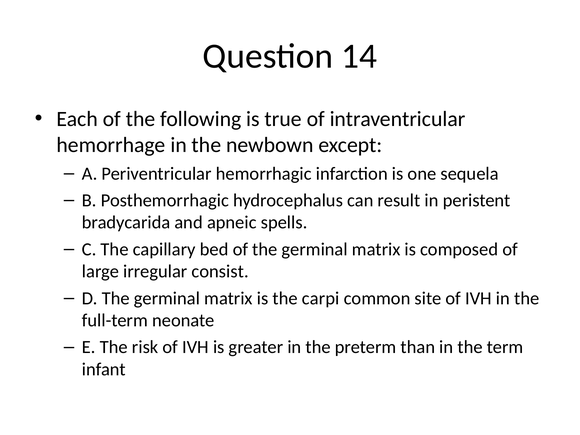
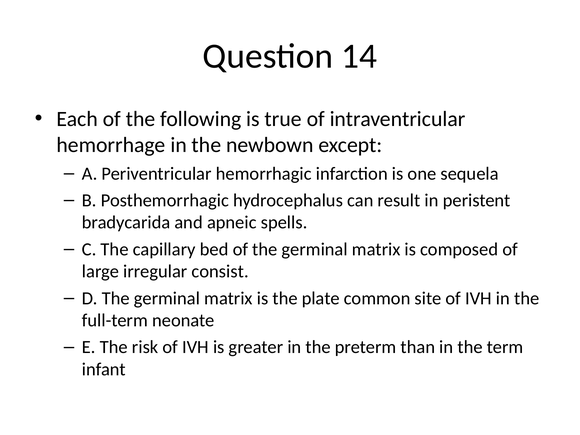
carpi: carpi -> plate
